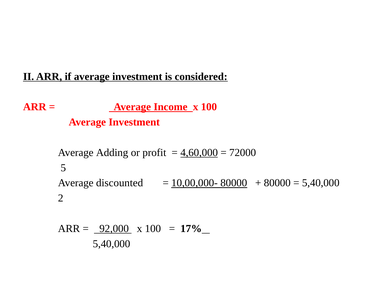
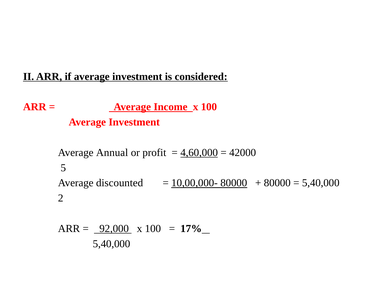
Adding: Adding -> Annual
72000: 72000 -> 42000
